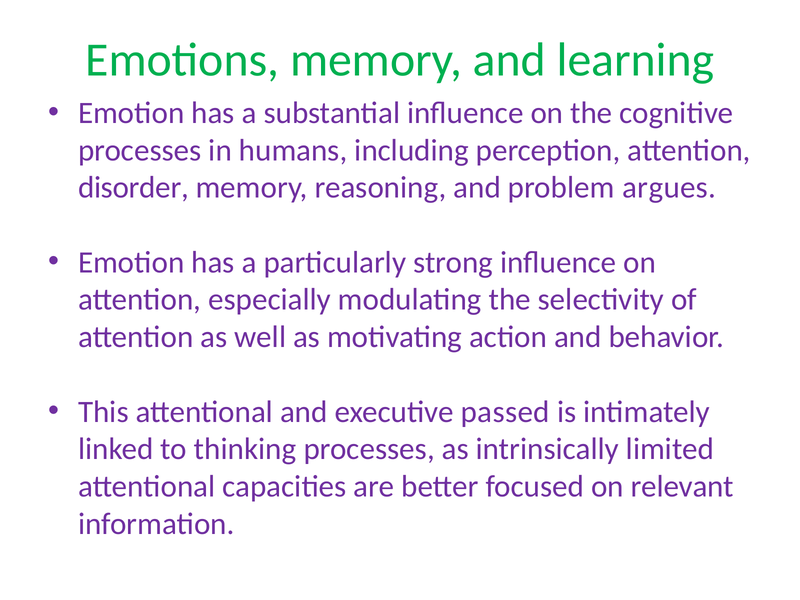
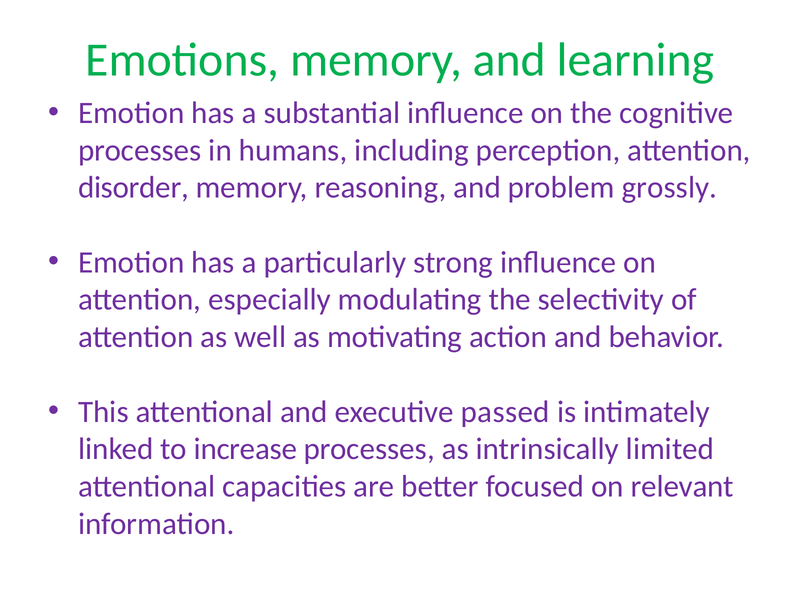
argues: argues -> grossly
thinking: thinking -> increase
